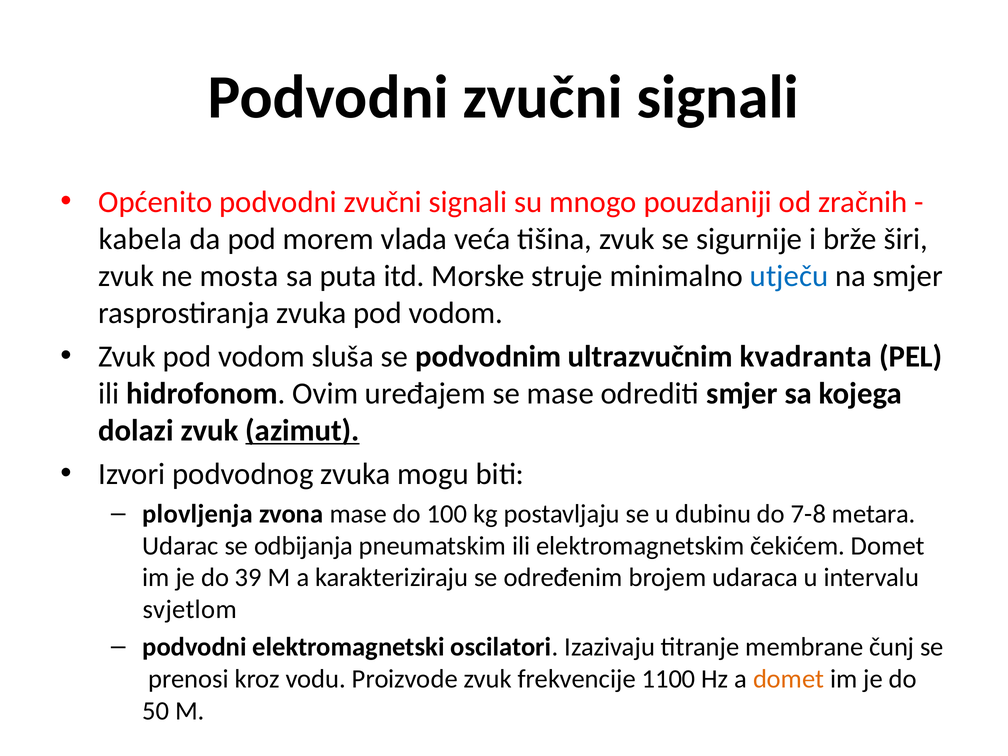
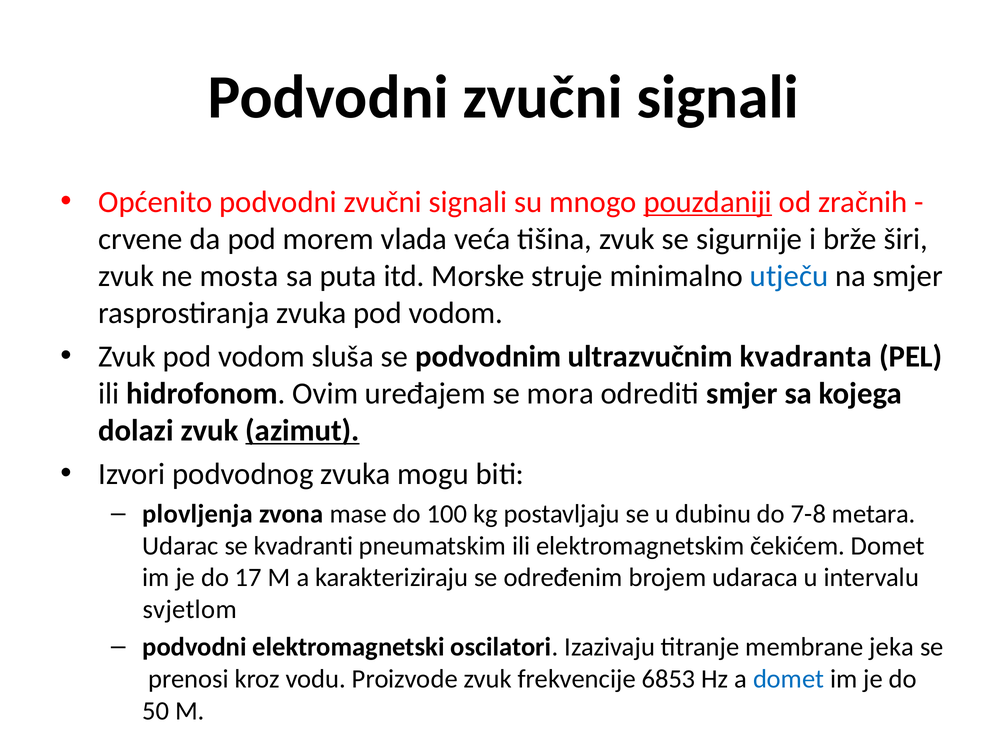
pouzdaniji underline: none -> present
kabela: kabela -> crvene
se mase: mase -> mora
odbijanja: odbijanja -> kvadranti
39: 39 -> 17
čunj: čunj -> jeka
1100: 1100 -> 6853
domet at (789, 679) colour: orange -> blue
